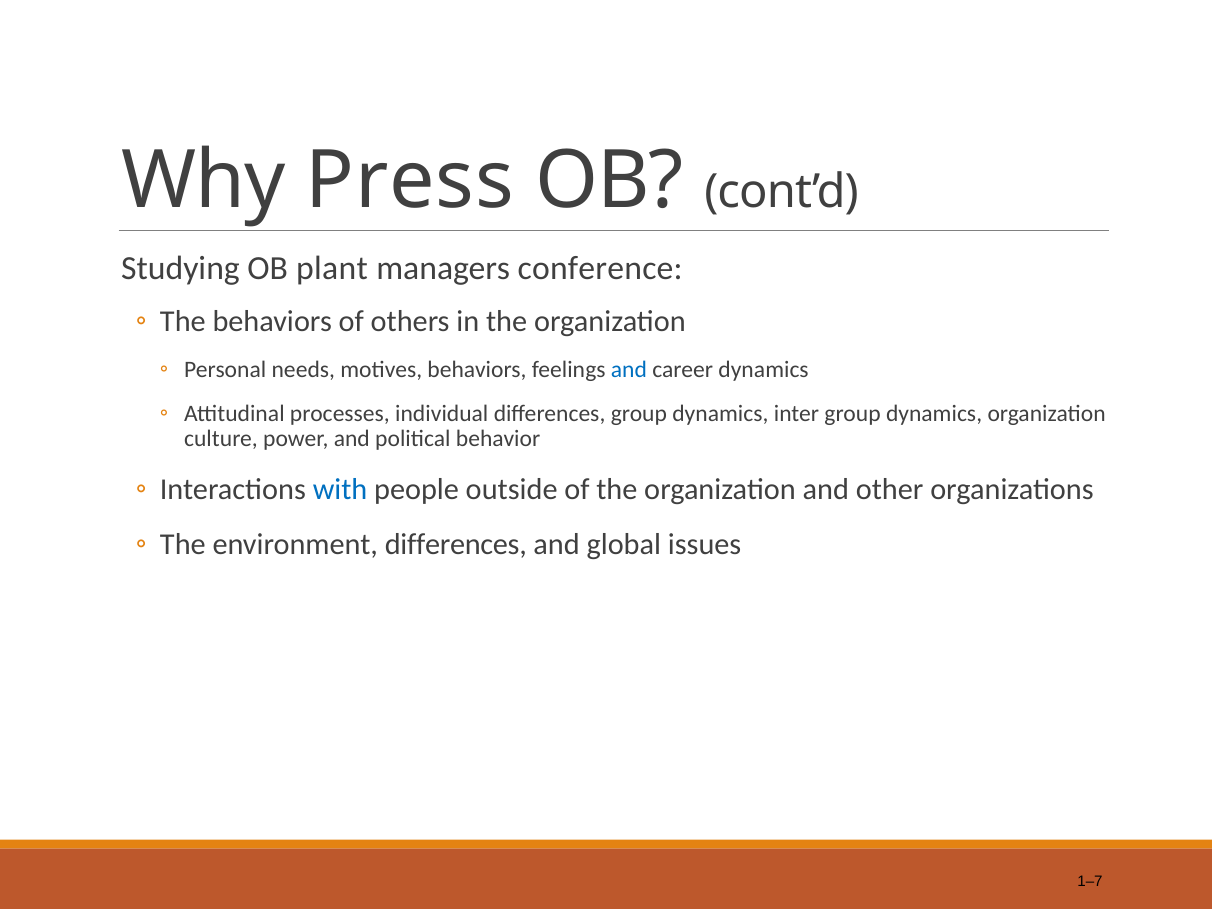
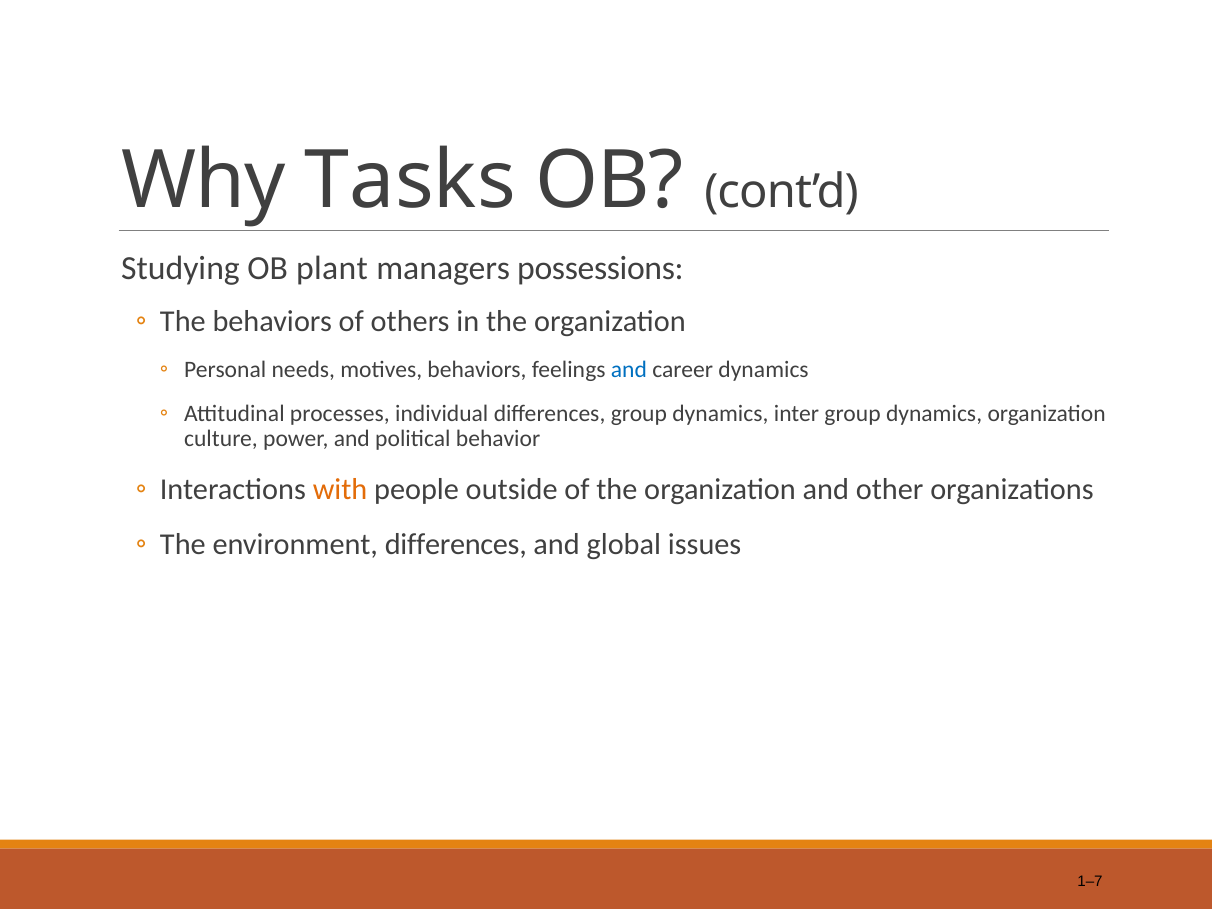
Press: Press -> Tasks
conference: conference -> possessions
with colour: blue -> orange
